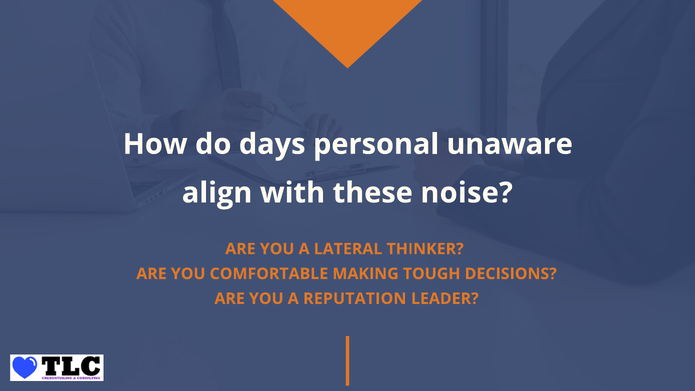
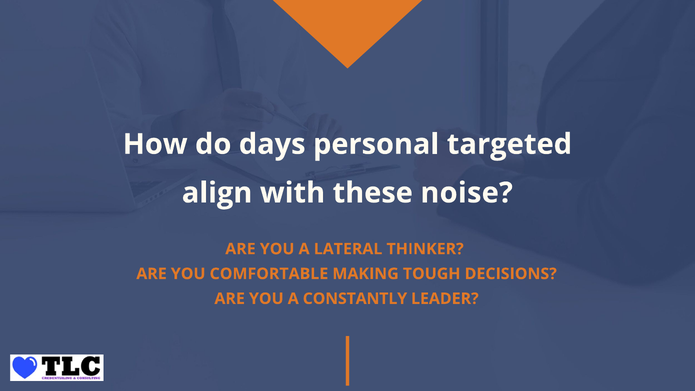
unaware: unaware -> targeted
REPUTATION: REPUTATION -> CONSTANTLY
